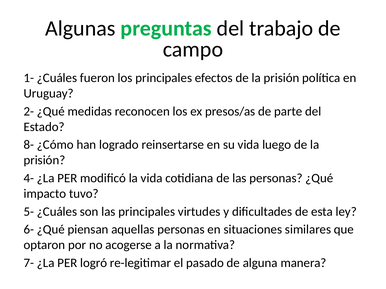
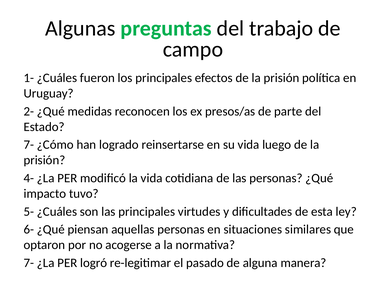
8- at (29, 145): 8- -> 7-
